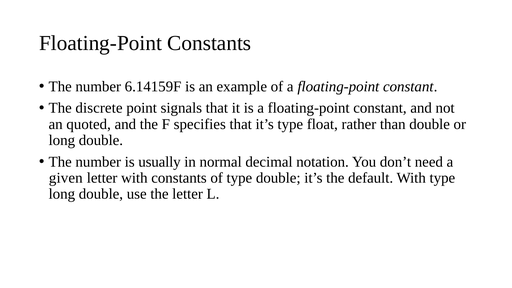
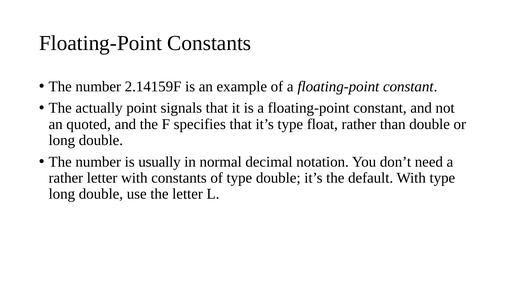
6.14159F: 6.14159F -> 2.14159F
discrete: discrete -> actually
given at (66, 178): given -> rather
